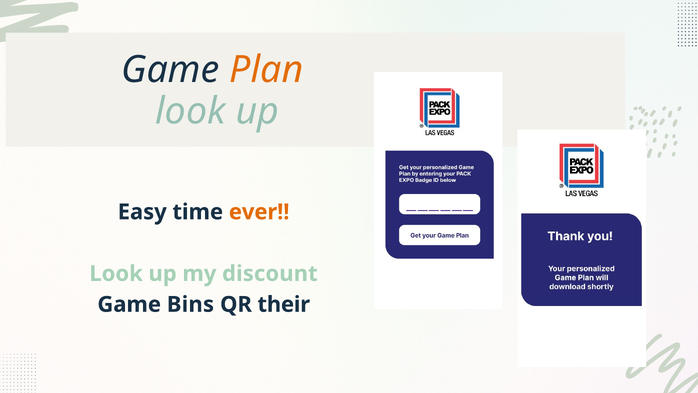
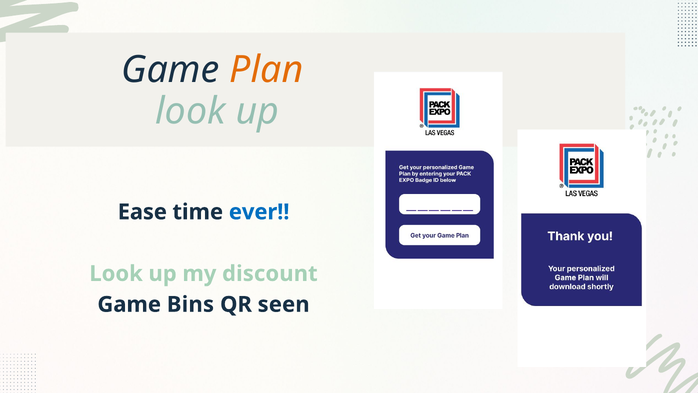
Easy: Easy -> Ease
ever colour: orange -> blue
their: their -> seen
